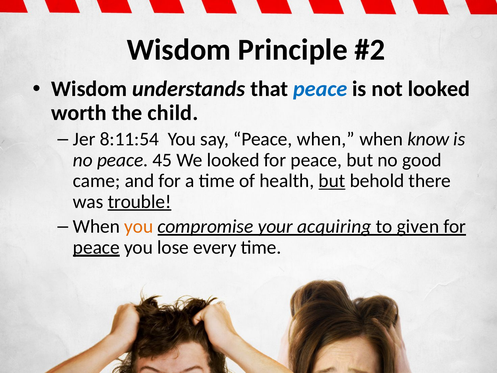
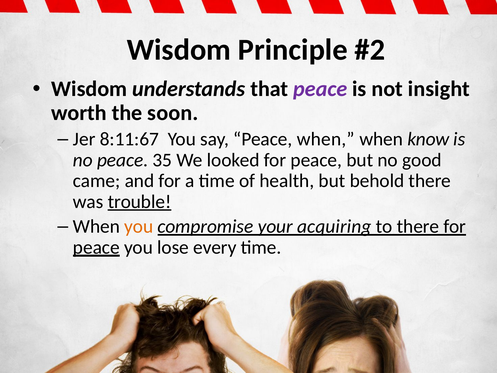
peace at (320, 89) colour: blue -> purple
not looked: looked -> insight
child: child -> soon
8:11:54: 8:11:54 -> 8:11:67
45: 45 -> 35
but at (332, 181) underline: present -> none
to given: given -> there
